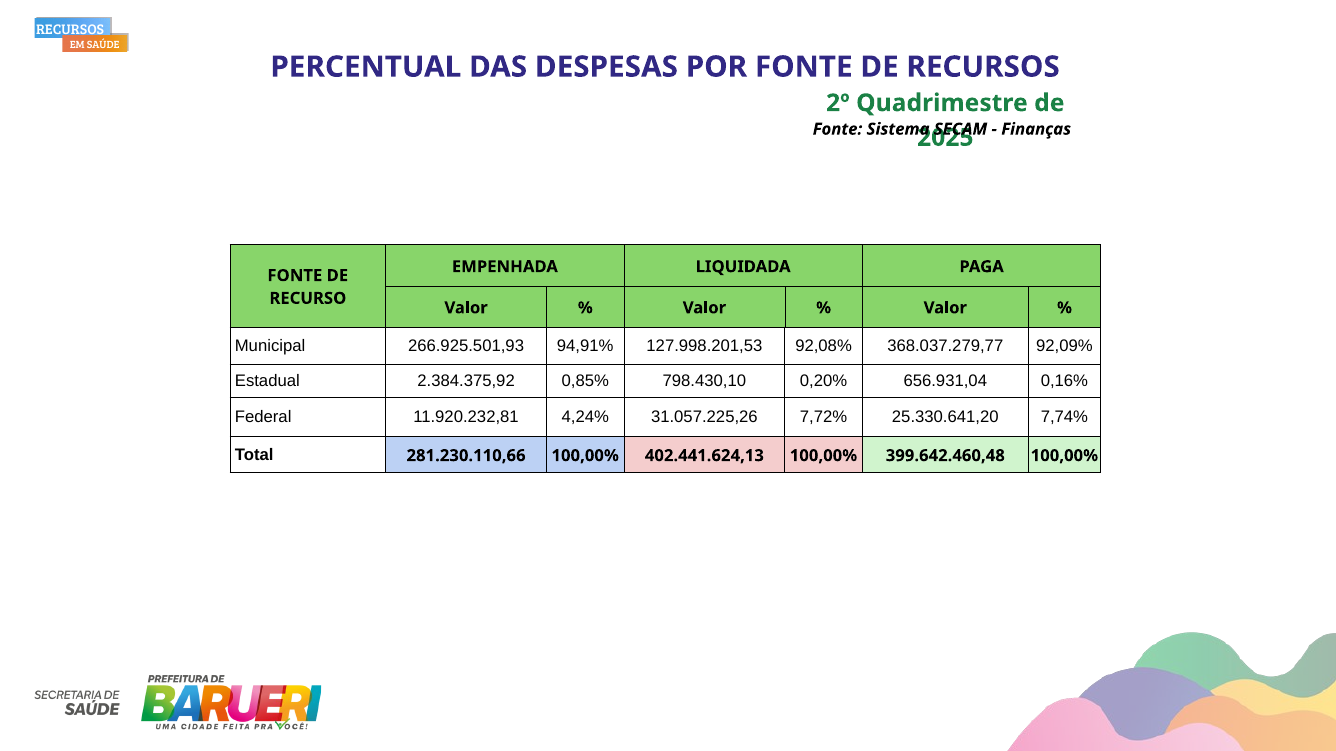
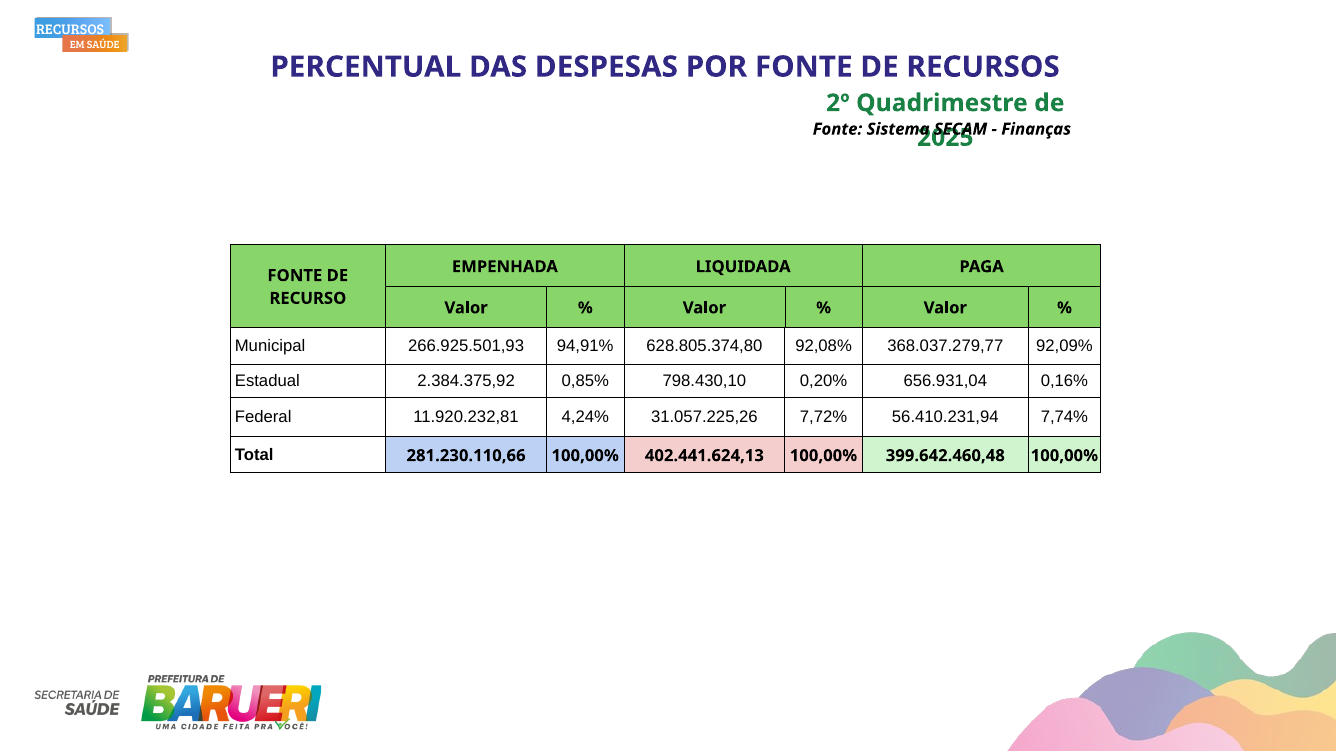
127.998.201,53: 127.998.201,53 -> 628.805.374,80
25.330.641,20: 25.330.641,20 -> 56.410.231,94
